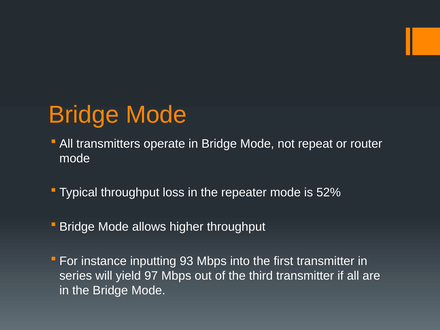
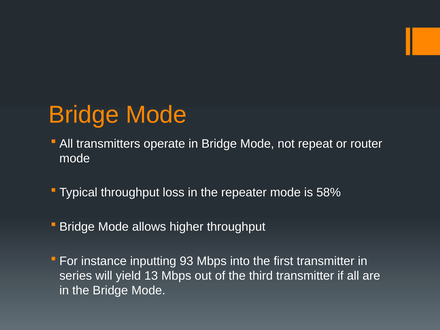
52%: 52% -> 58%
97: 97 -> 13
